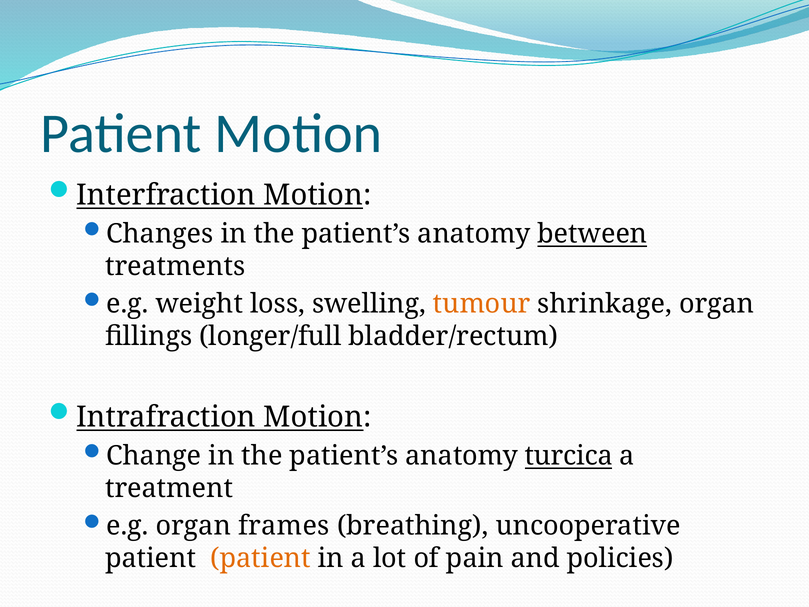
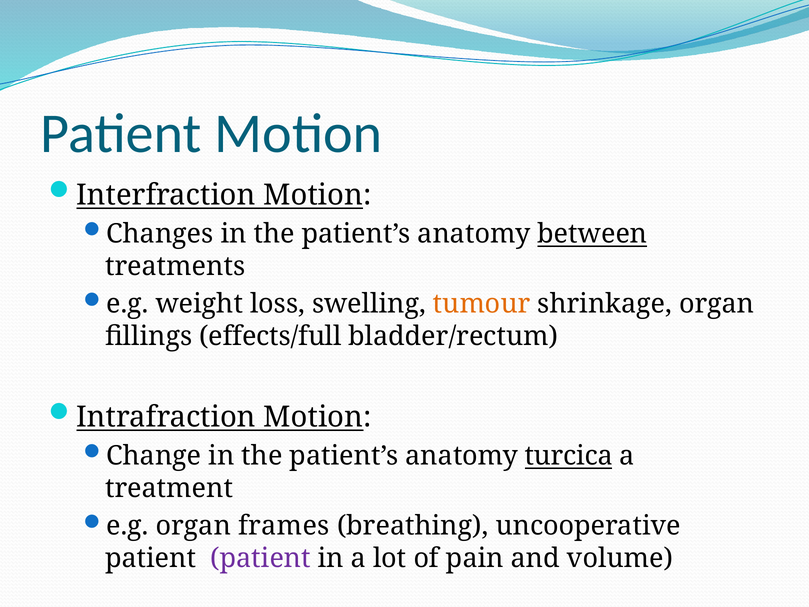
longer/full: longer/full -> effects/full
patient at (261, 558) colour: orange -> purple
policies: policies -> volume
